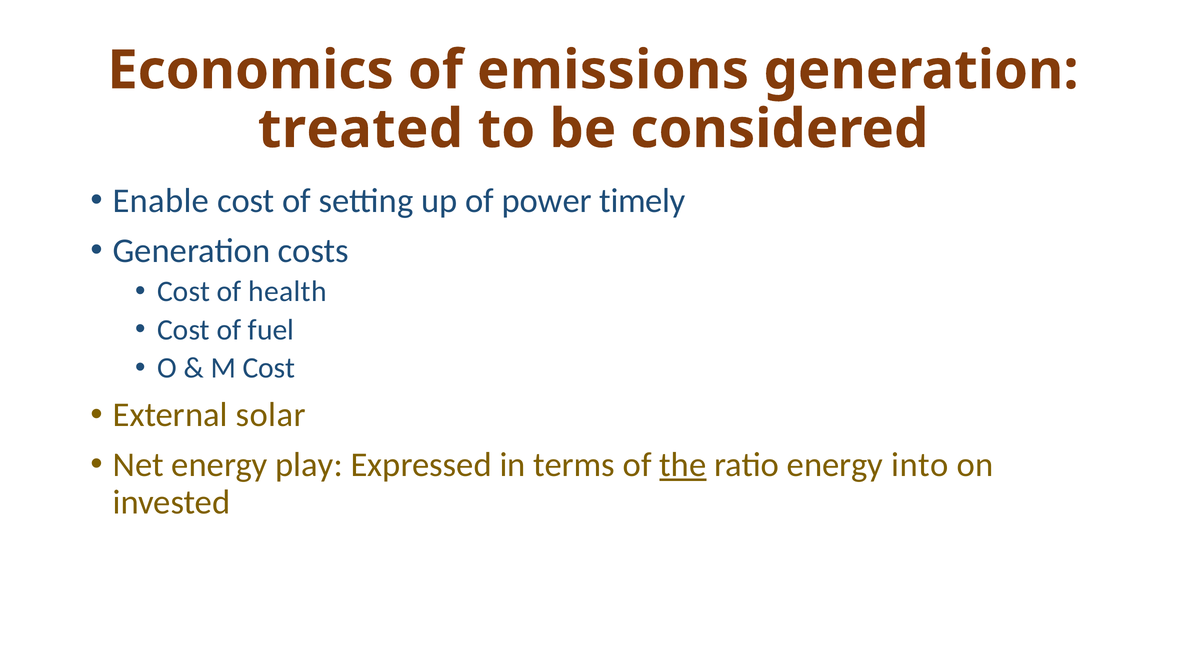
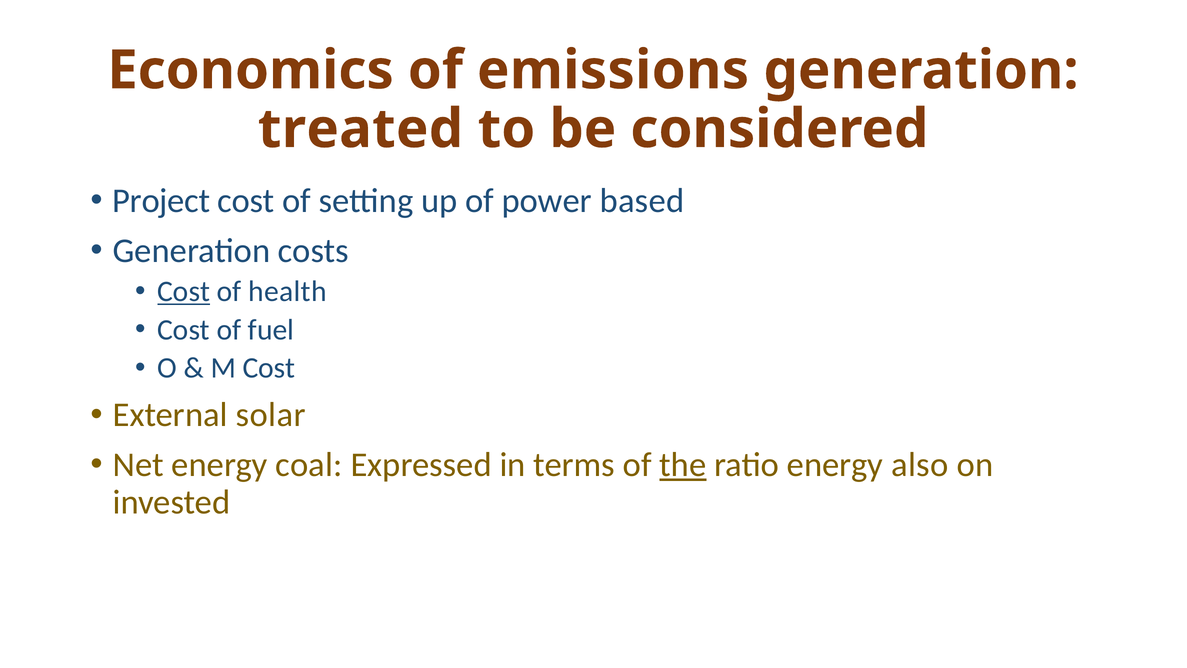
Enable: Enable -> Project
timely: timely -> based
Cost at (184, 291) underline: none -> present
play: play -> coal
into: into -> also
